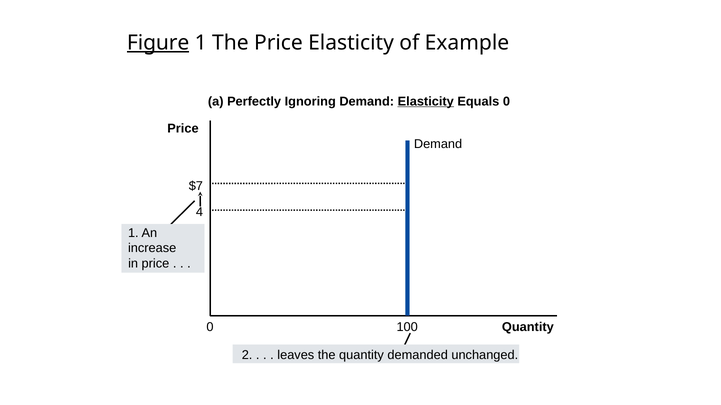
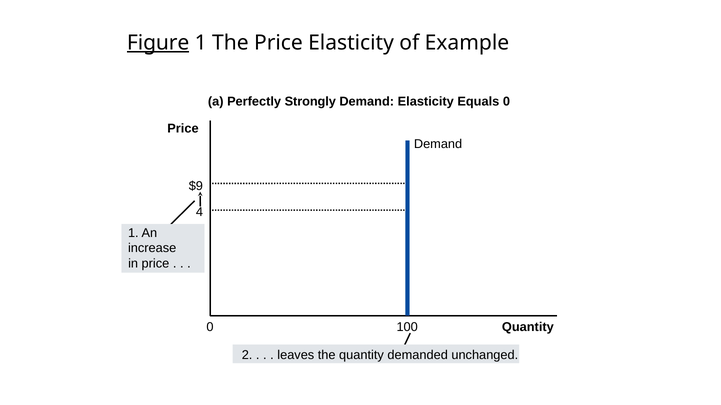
Ignoring: Ignoring -> Strongly
Elasticity at (426, 101) underline: present -> none
$7: $7 -> $9
